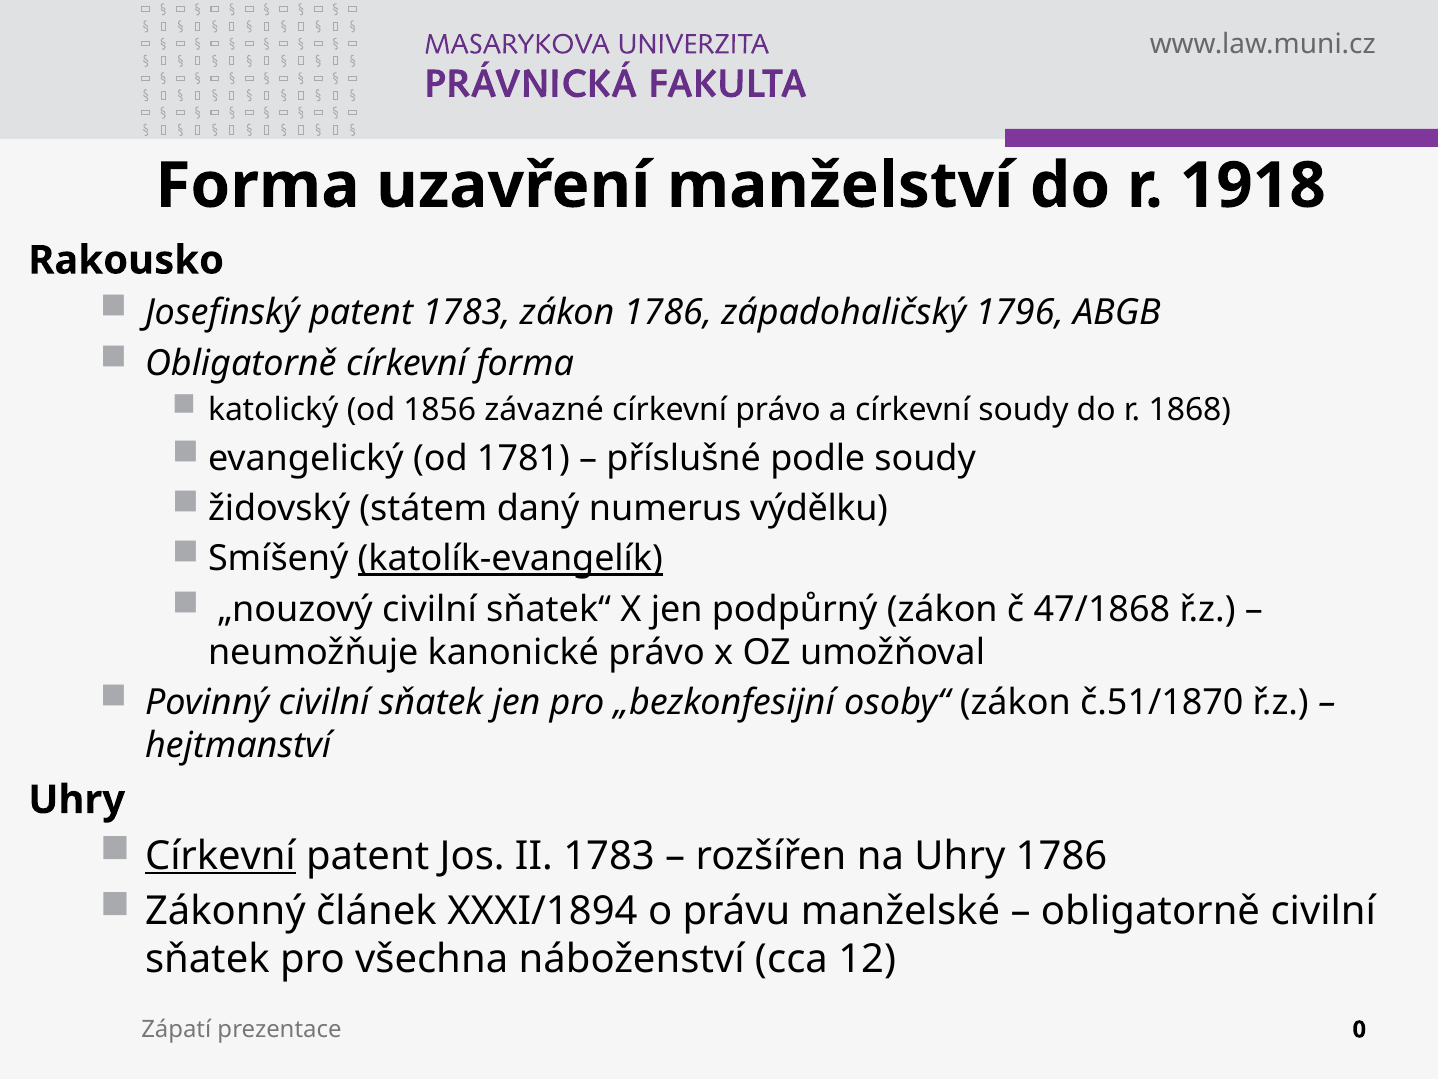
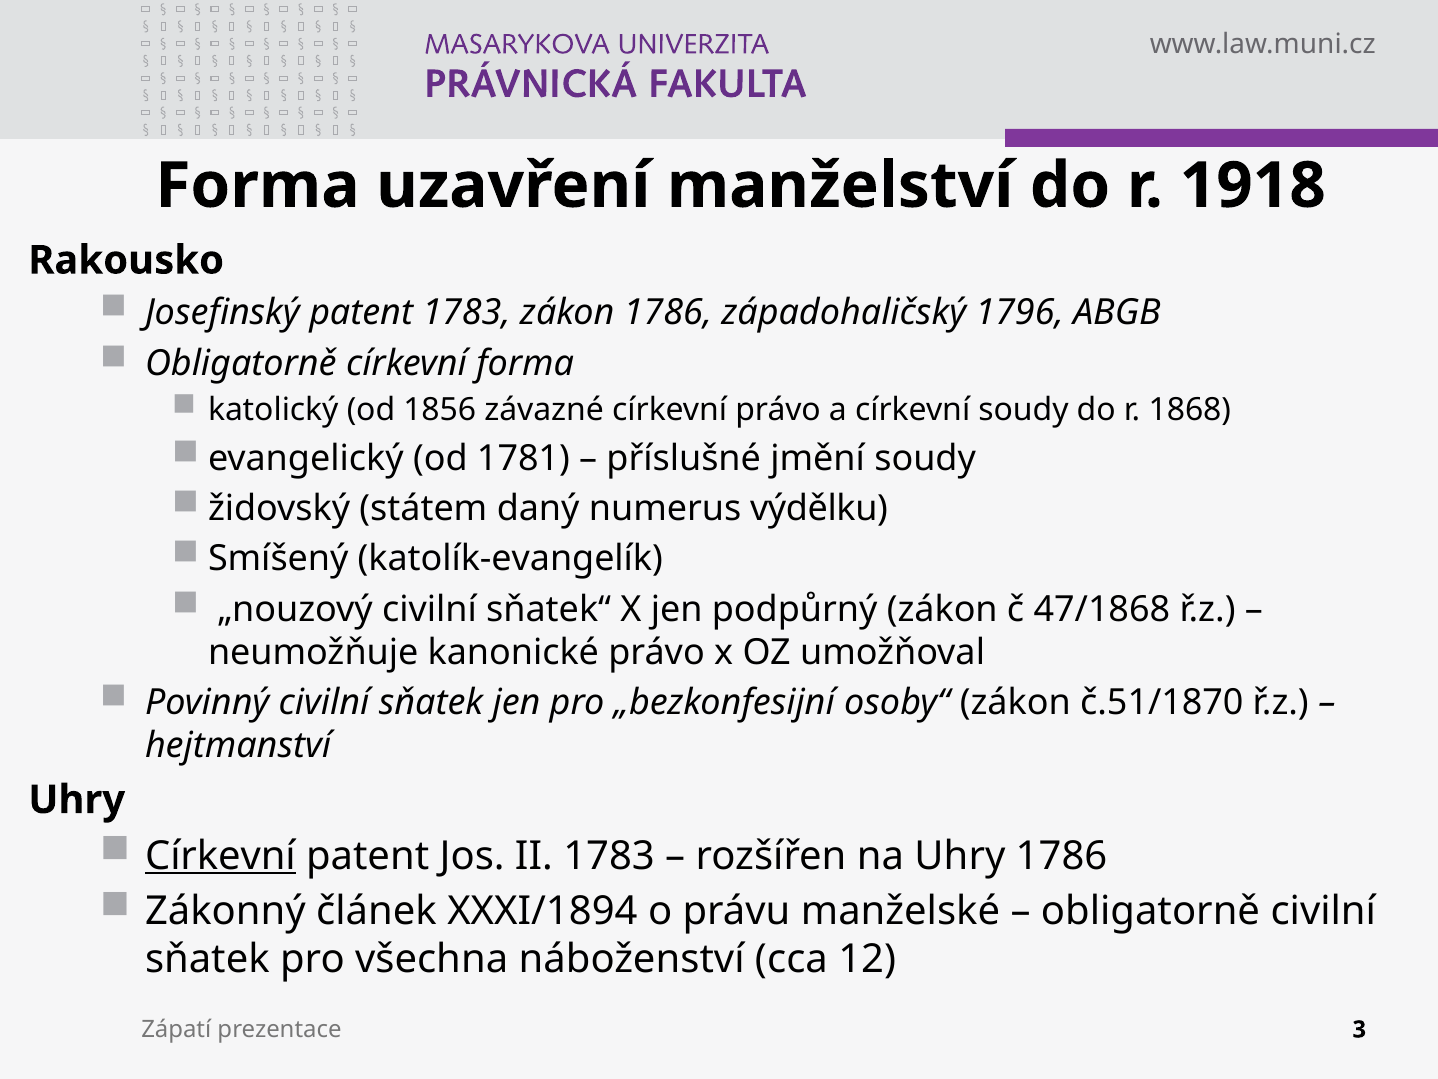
podle: podle -> jmění
katolík-evangelík underline: present -> none
0: 0 -> 3
